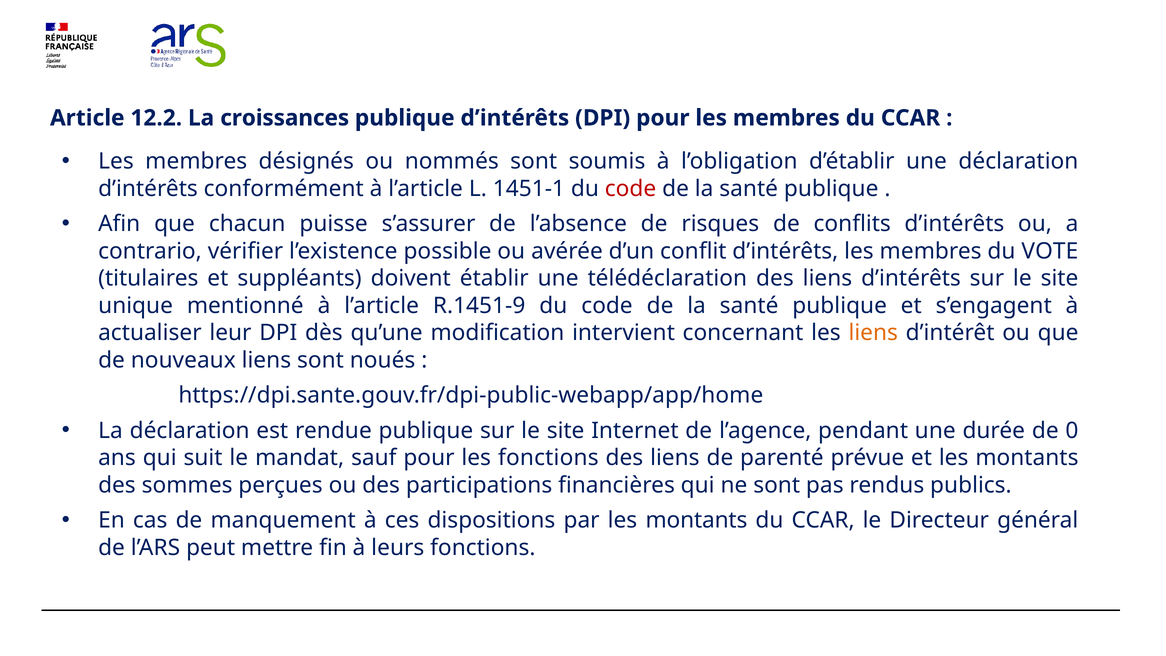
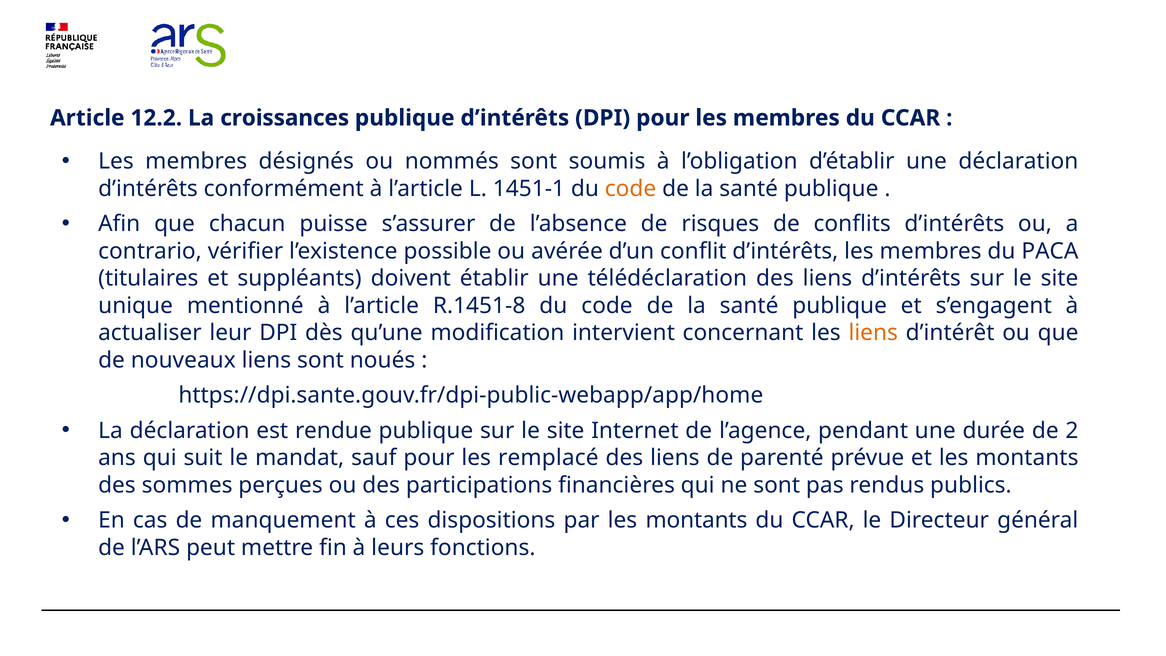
code at (630, 189) colour: red -> orange
VOTE: VOTE -> PACA
R.1451-9: R.1451-9 -> R.1451-8
0: 0 -> 2
les fonctions: fonctions -> remplacé
